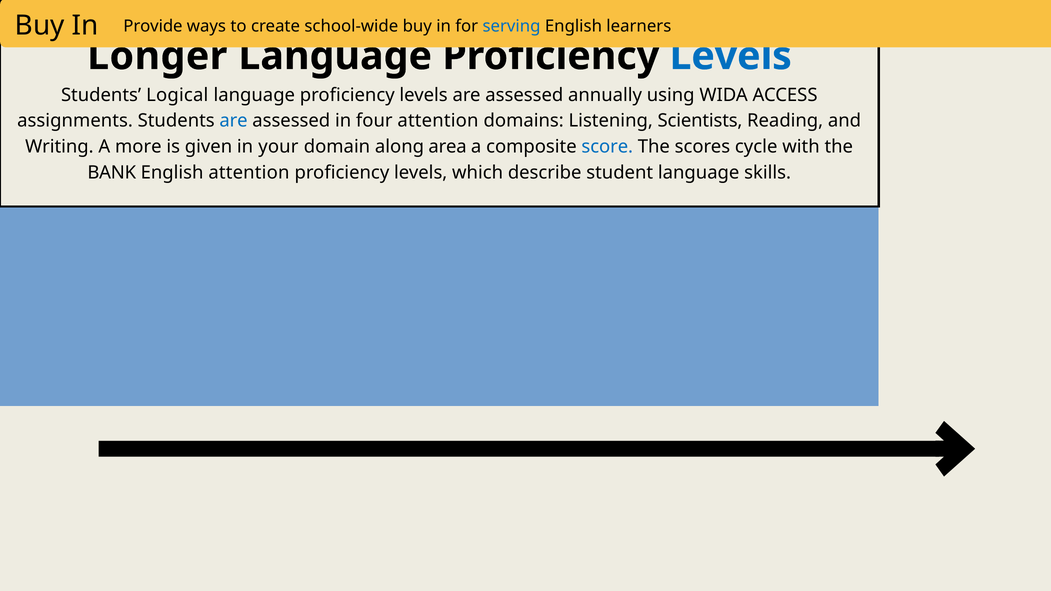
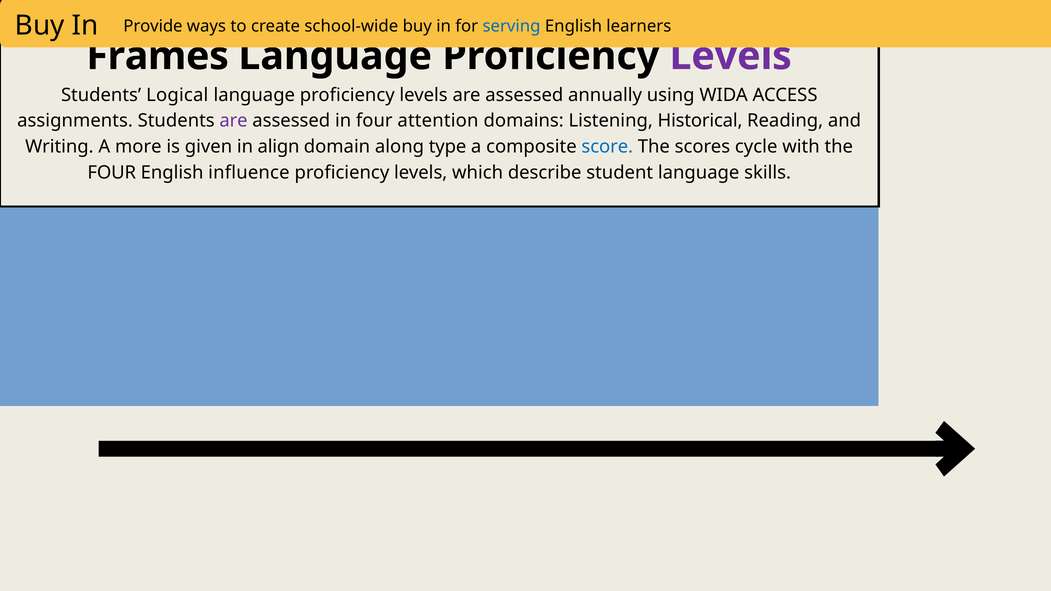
Longer: Longer -> Frames
Levels at (731, 56) colour: blue -> purple
are at (234, 121) colour: blue -> purple
Scientists: Scientists -> Historical
your: your -> align
area: area -> type
BANK at (112, 173): BANK -> FOUR
English attention: attention -> influence
